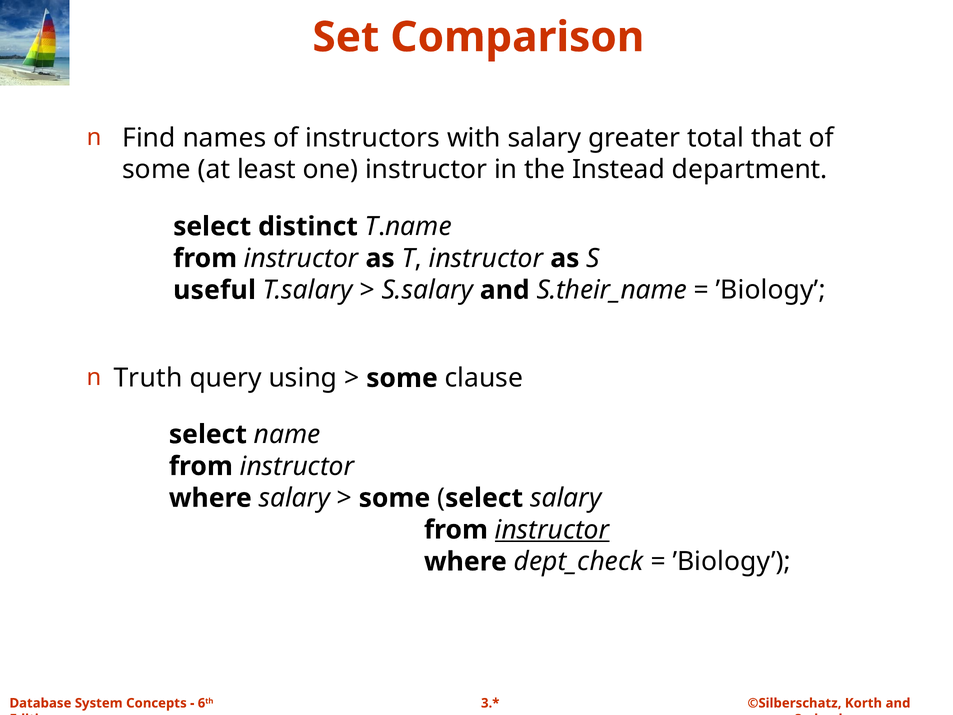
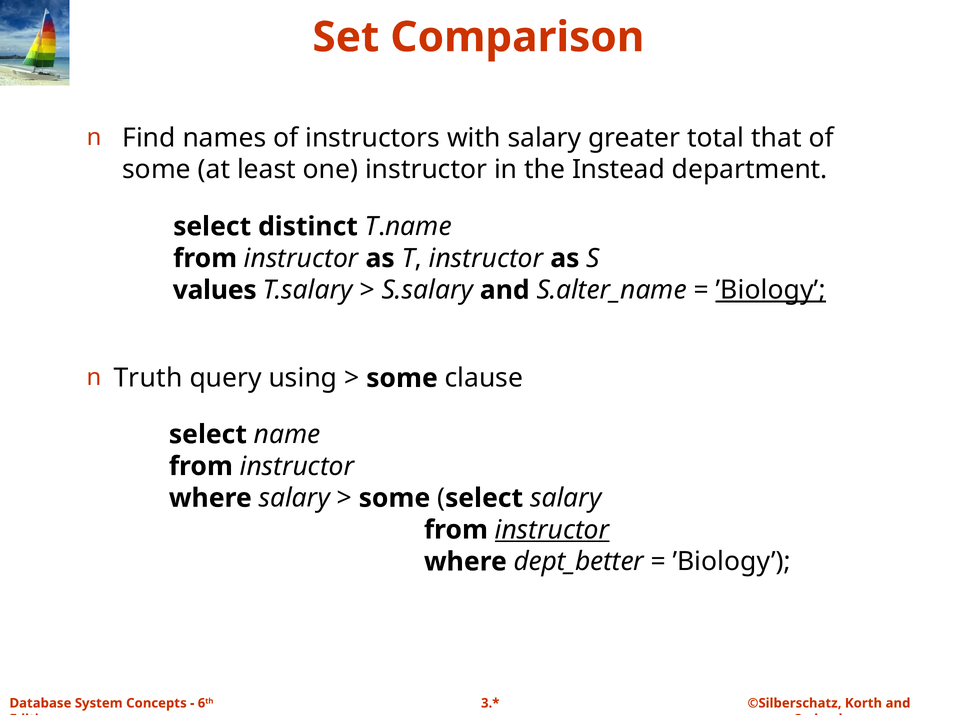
useful: useful -> values
S.their_name: S.their_name -> S.alter_name
’Biology at (771, 290) underline: none -> present
dept_check: dept_check -> dept_better
